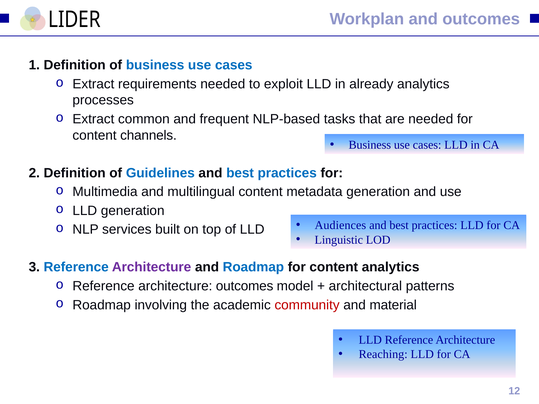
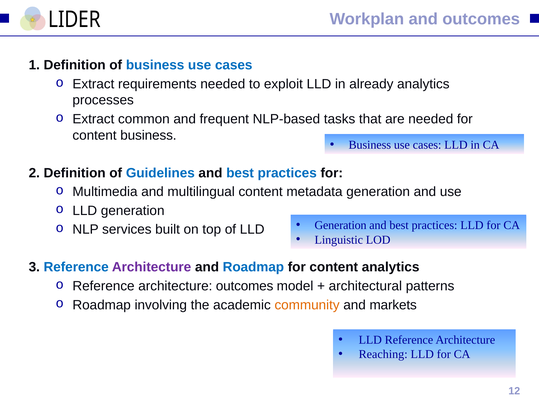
content channels: channels -> business
Audiences at (340, 226): Audiences -> Generation
community colour: red -> orange
material: material -> markets
